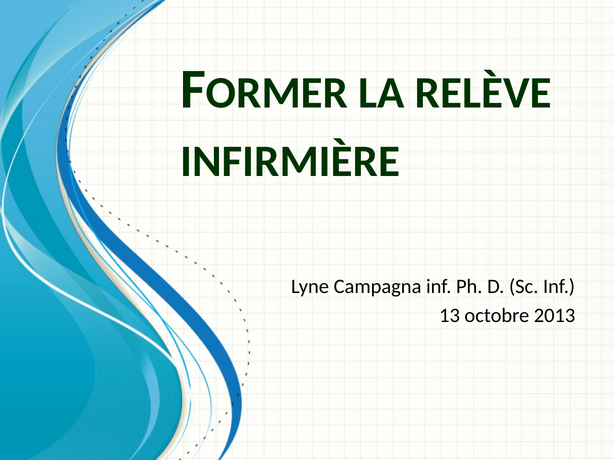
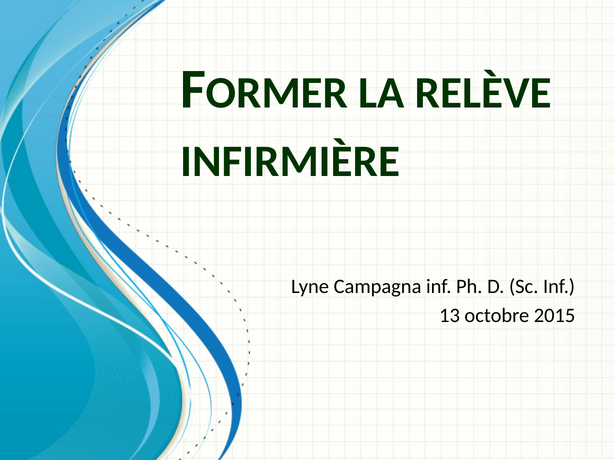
2013: 2013 -> 2015
